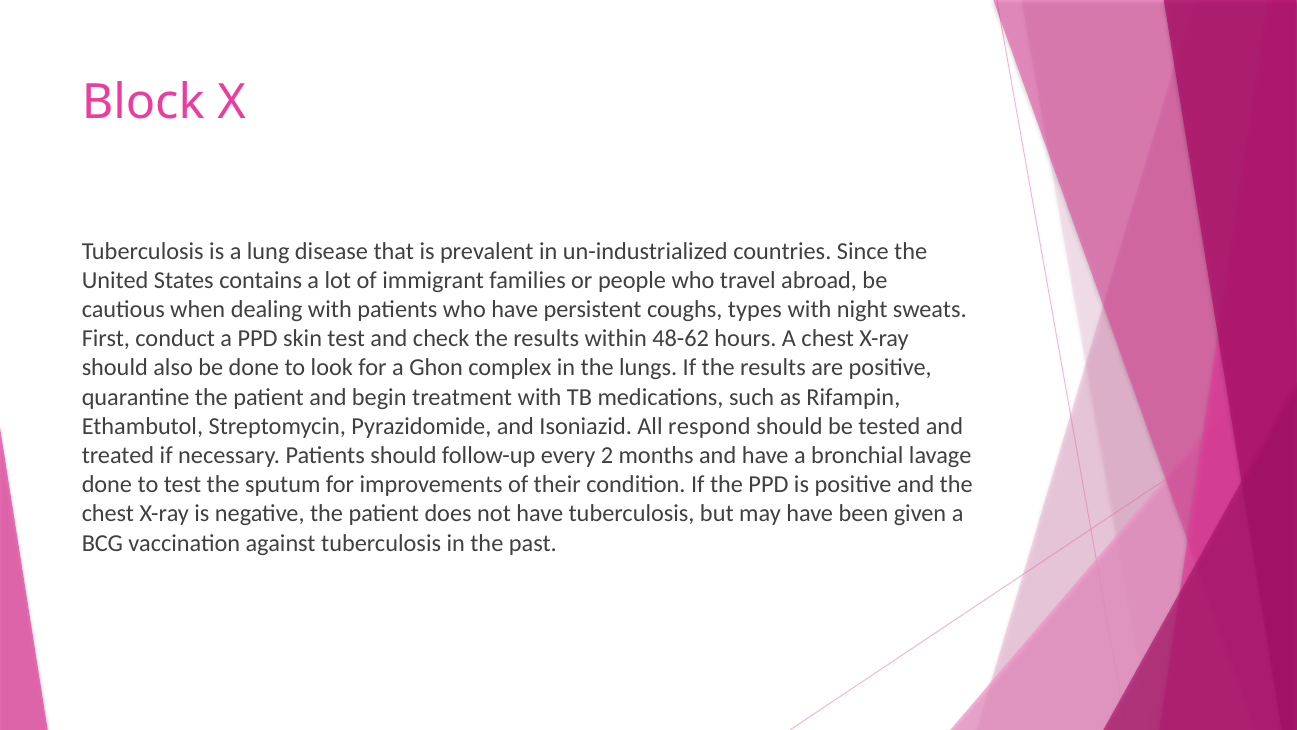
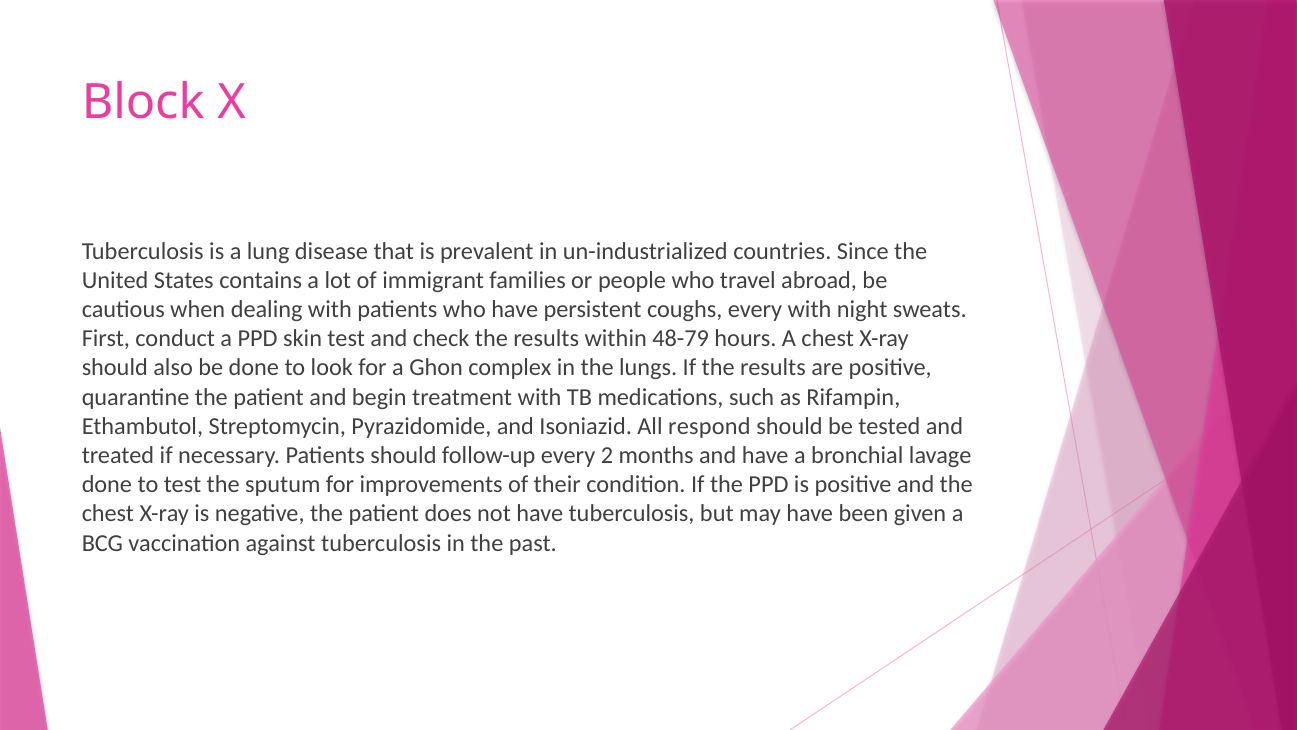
coughs types: types -> every
48-62: 48-62 -> 48-79
